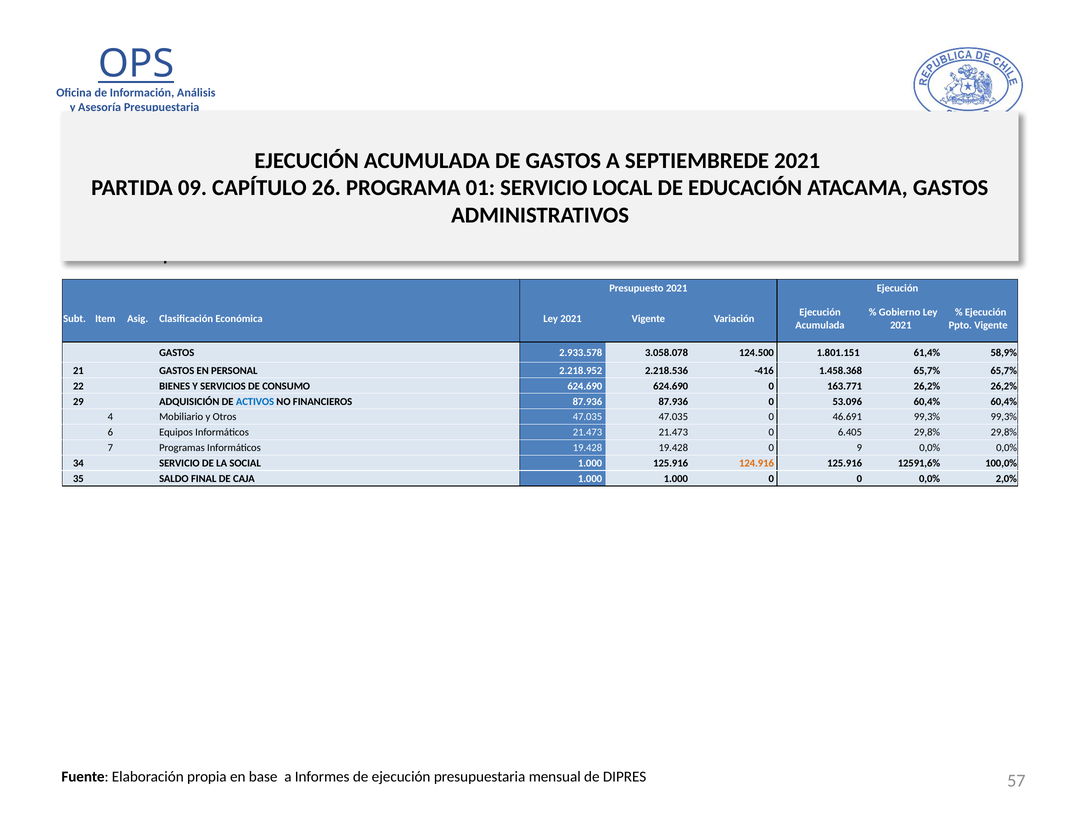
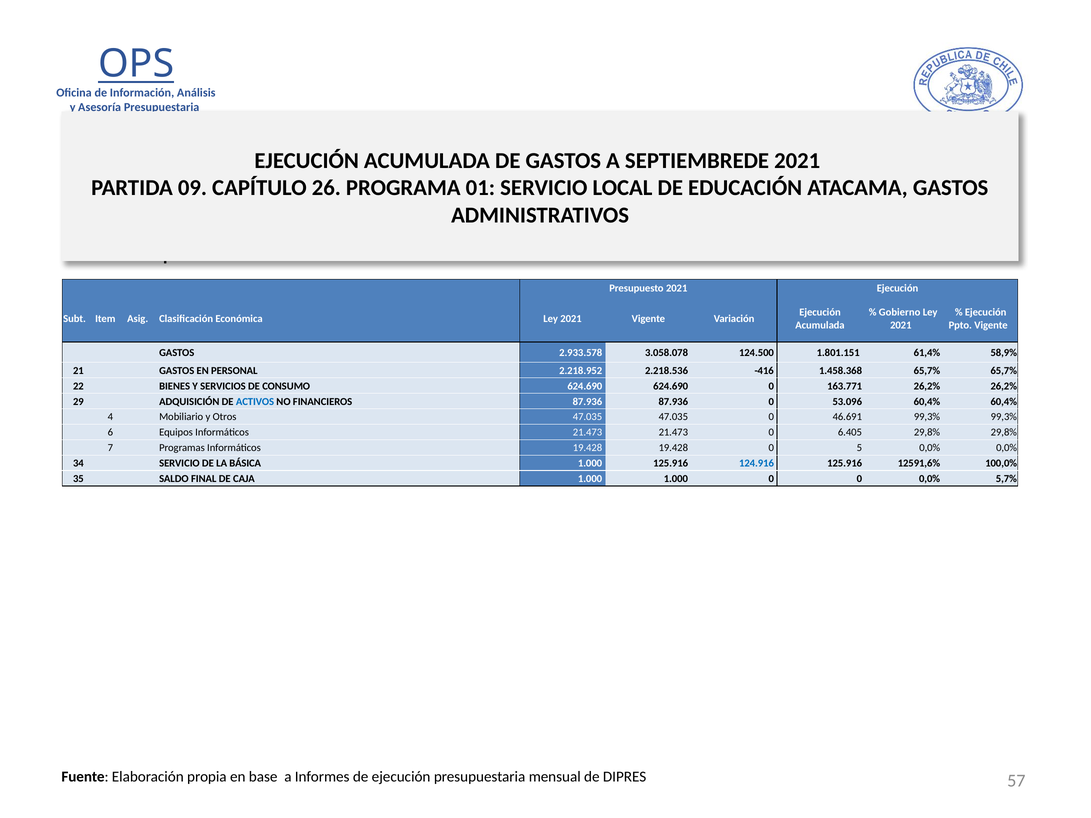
9: 9 -> 5
SOCIAL: SOCIAL -> BÁSICA
124.916 colour: orange -> blue
2,0%: 2,0% -> 5,7%
